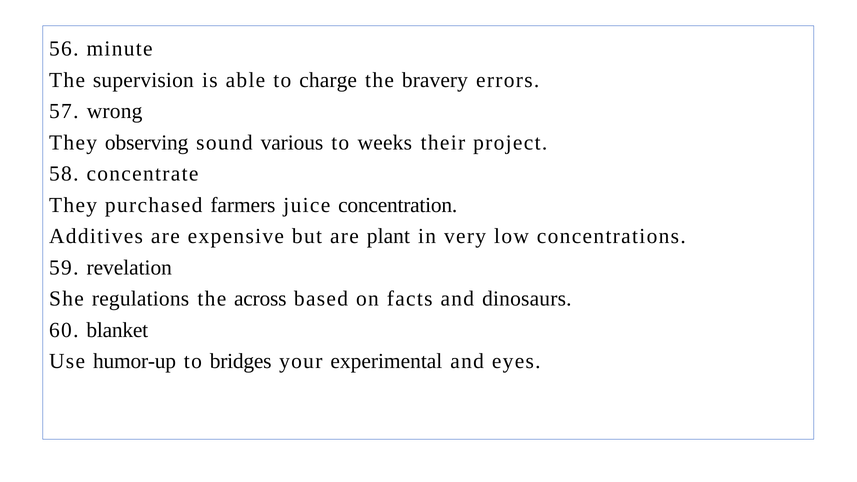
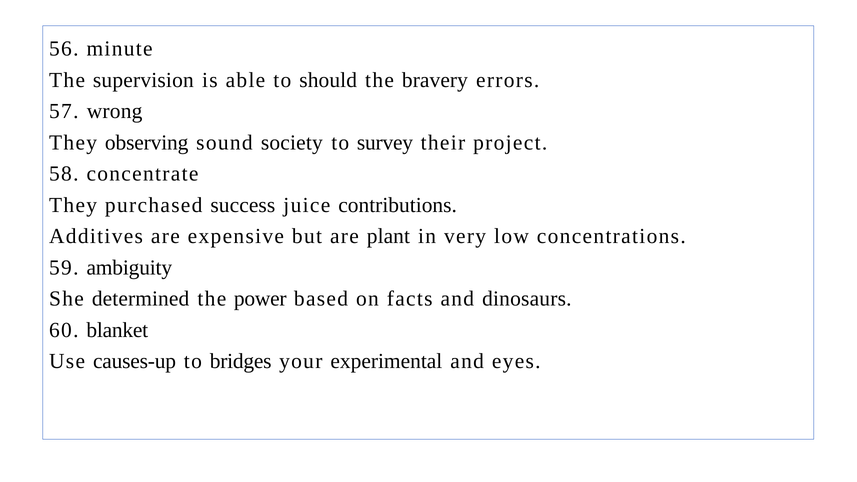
charge: charge -> should
various: various -> society
weeks: weeks -> survey
farmers: farmers -> success
concentration: concentration -> contributions
revelation: revelation -> ambiguity
regulations: regulations -> determined
across: across -> power
humor-up: humor-up -> causes-up
